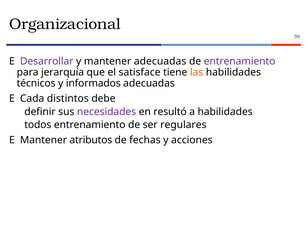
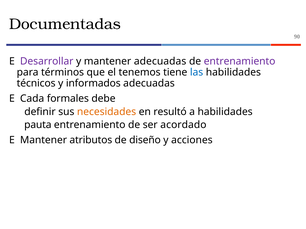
Organizacional: Organizacional -> Documentadas
jerarquía: jerarquía -> términos
satisface: satisface -> tenemos
las colour: orange -> blue
distintos: distintos -> formales
necesidades colour: purple -> orange
todos: todos -> pauta
regulares: regulares -> acordado
fechas: fechas -> diseño
